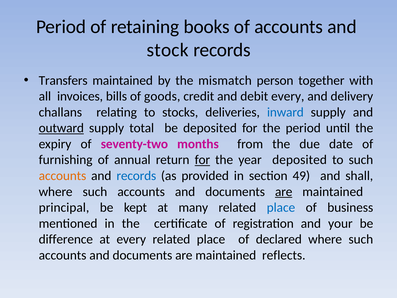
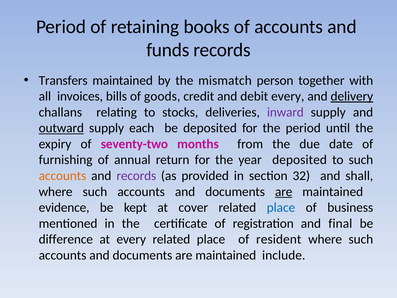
stock: stock -> funds
delivery underline: none -> present
inward colour: blue -> purple
total: total -> each
for at (202, 160) underline: present -> none
records at (136, 176) colour: blue -> purple
49: 49 -> 32
principal: principal -> evidence
many: many -> cover
your: your -> final
declared: declared -> resident
reflects: reflects -> include
